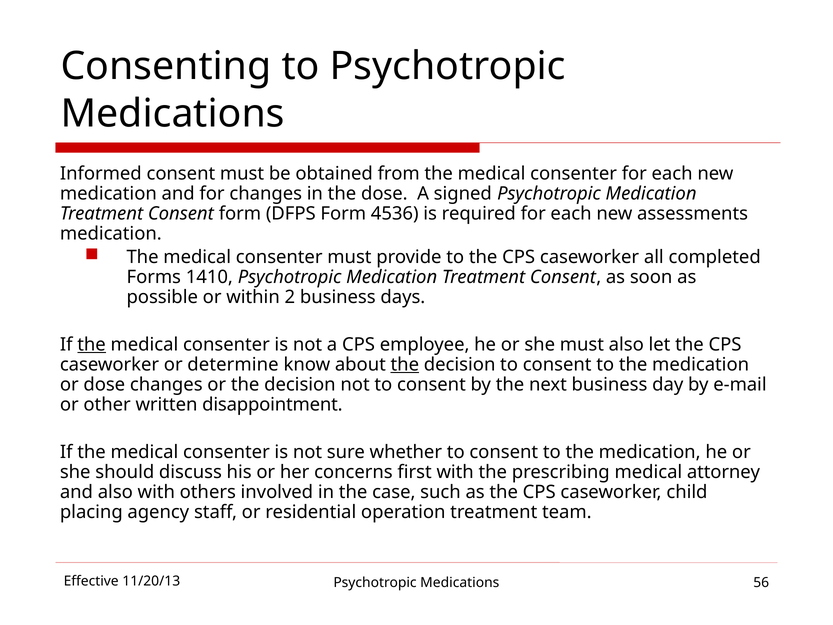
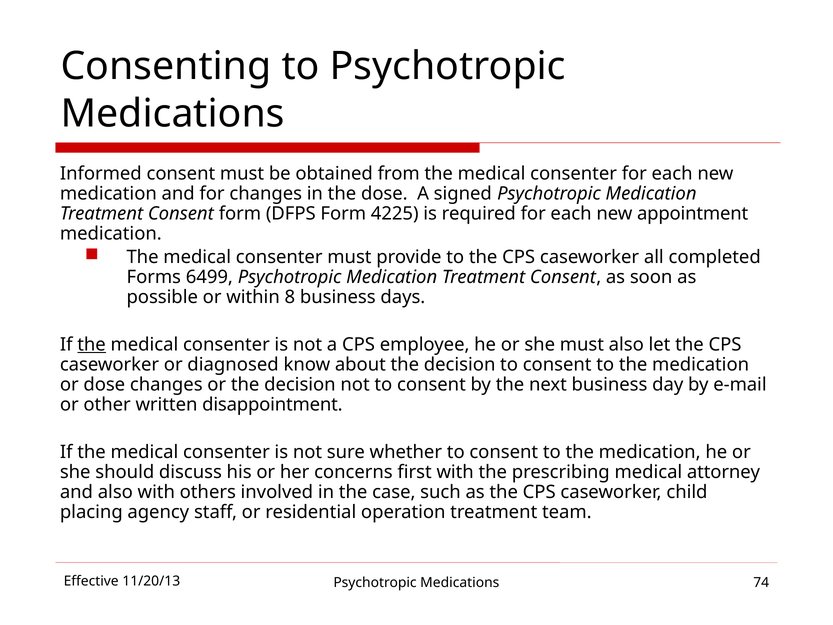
4536: 4536 -> 4225
assessments: assessments -> appointment
1410: 1410 -> 6499
2: 2 -> 8
determine: determine -> diagnosed
the at (405, 365) underline: present -> none
56: 56 -> 74
